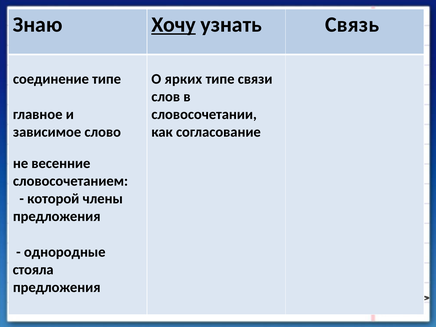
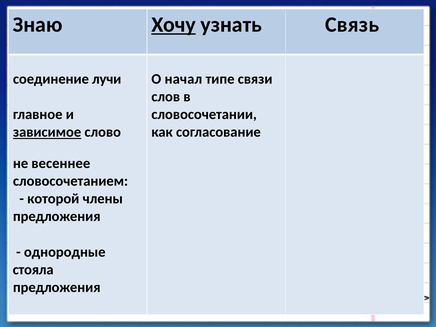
соединение типе: типе -> лучи
ярких: ярких -> начал
зависимое underline: none -> present
весенние: весенние -> весеннее
